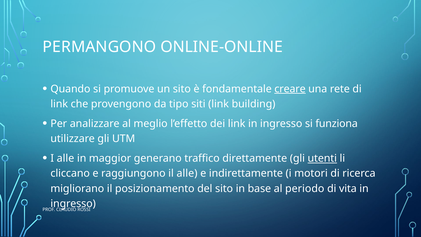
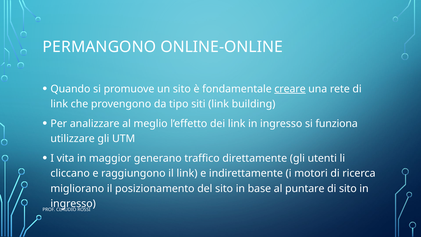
I alle: alle -> vita
utenti underline: present -> none
il alle: alle -> link
periodo: periodo -> puntare
di vita: vita -> sito
